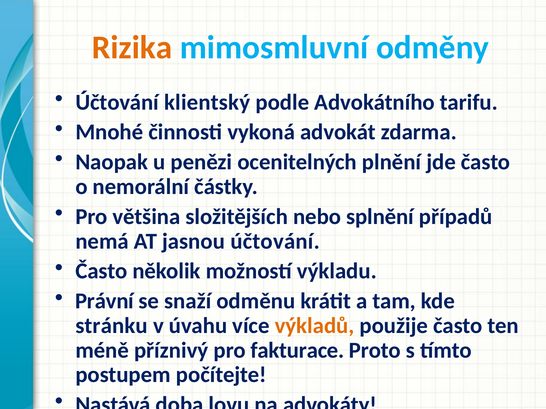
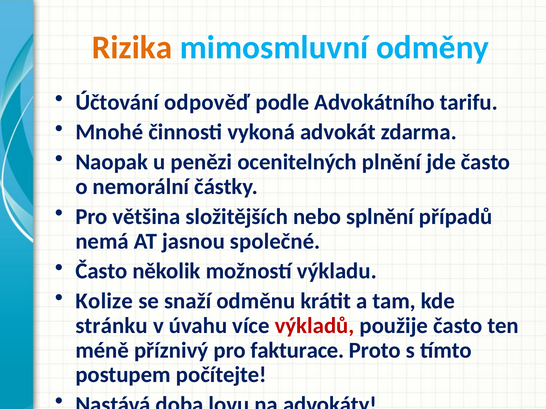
klientský: klientský -> odpověď
jasnou účtování: účtování -> společné
Právní: Právní -> Kolize
výkladů colour: orange -> red
